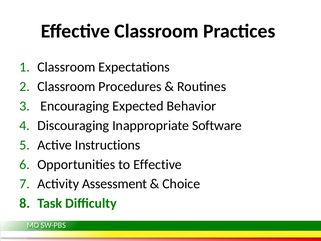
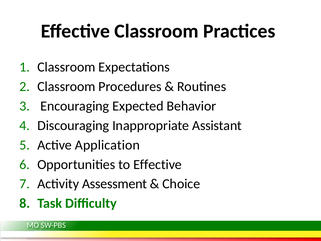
Software: Software -> Assistant
Instructions: Instructions -> Application
